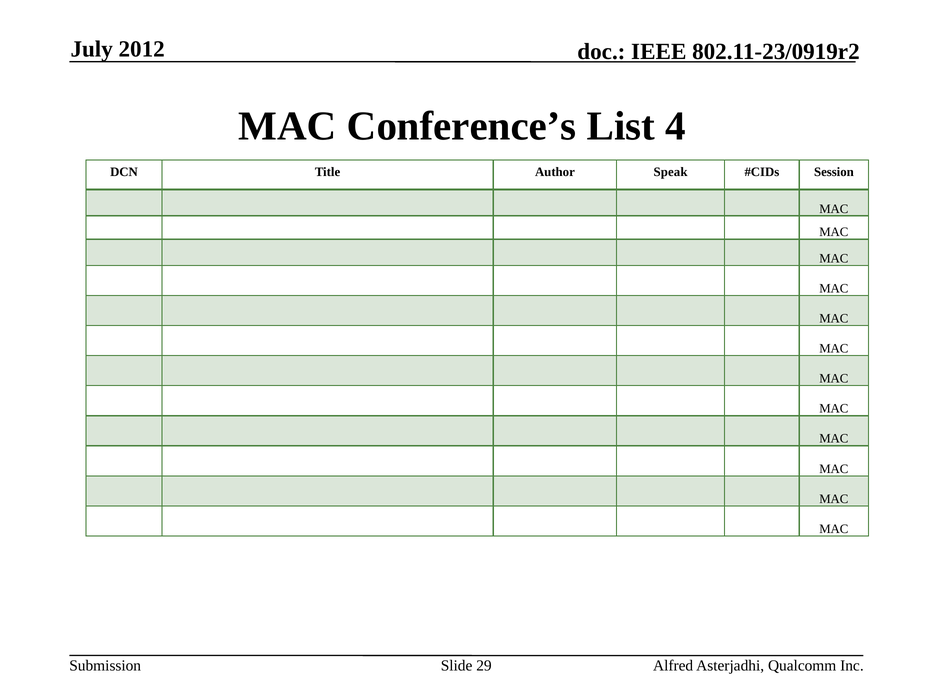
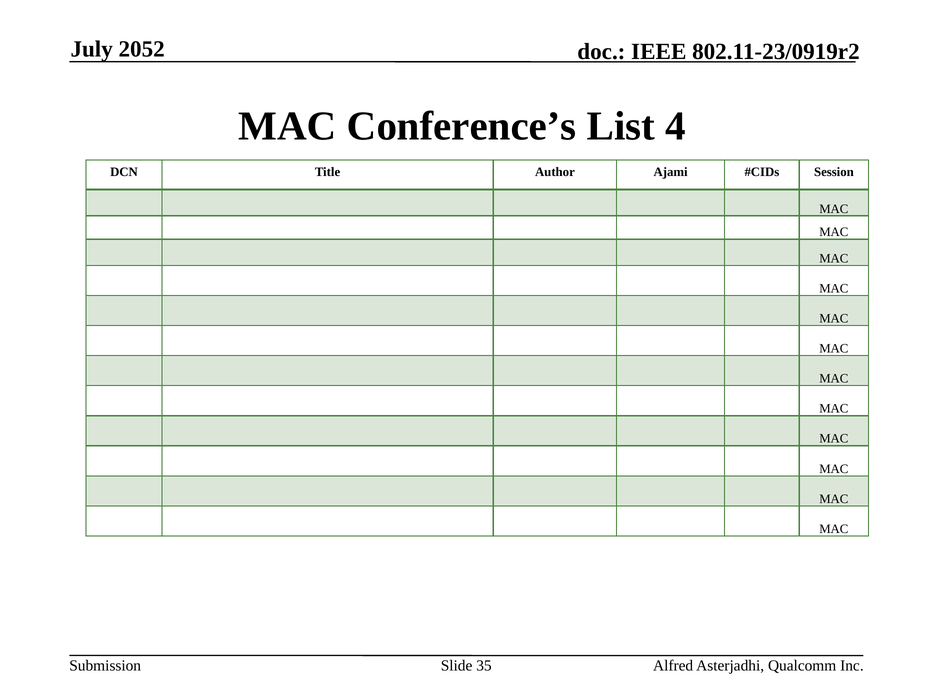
2012: 2012 -> 2052
Speak: Speak -> Ajami
29: 29 -> 35
